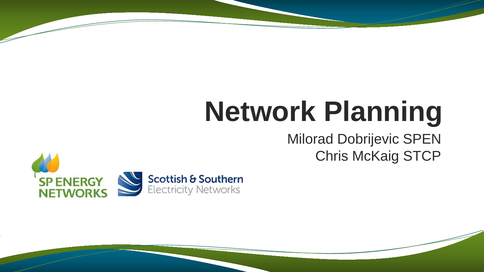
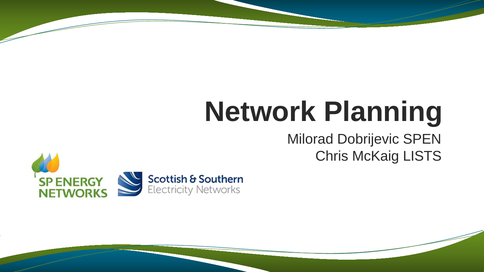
STCP: STCP -> LISTS
